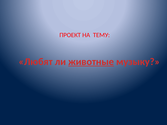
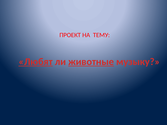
Любят underline: none -> present
